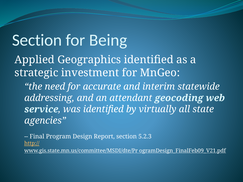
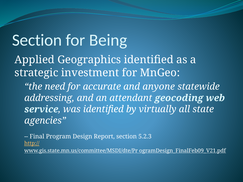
interim: interim -> anyone
